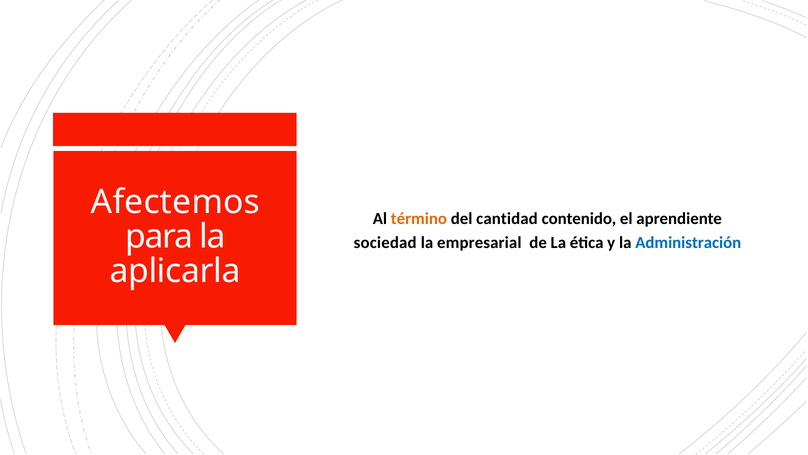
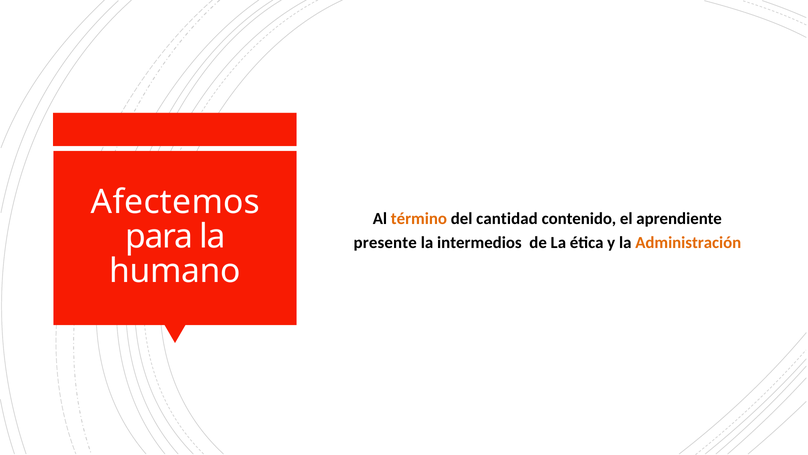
sociedad: sociedad -> presente
empresarial: empresarial -> intermedios
Administración colour: blue -> orange
aplicarla: aplicarla -> humano
